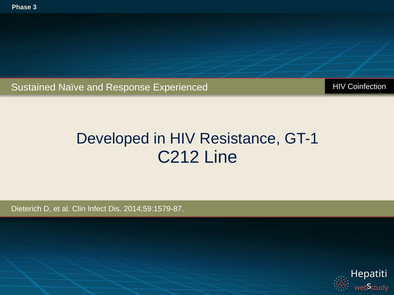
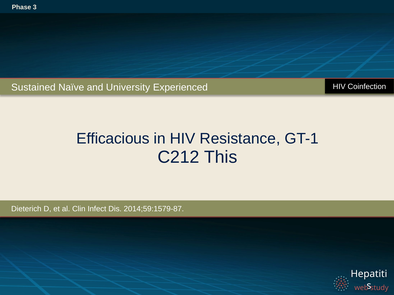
Response: Response -> University
Developed: Developed -> Efficacious
Line: Line -> This
